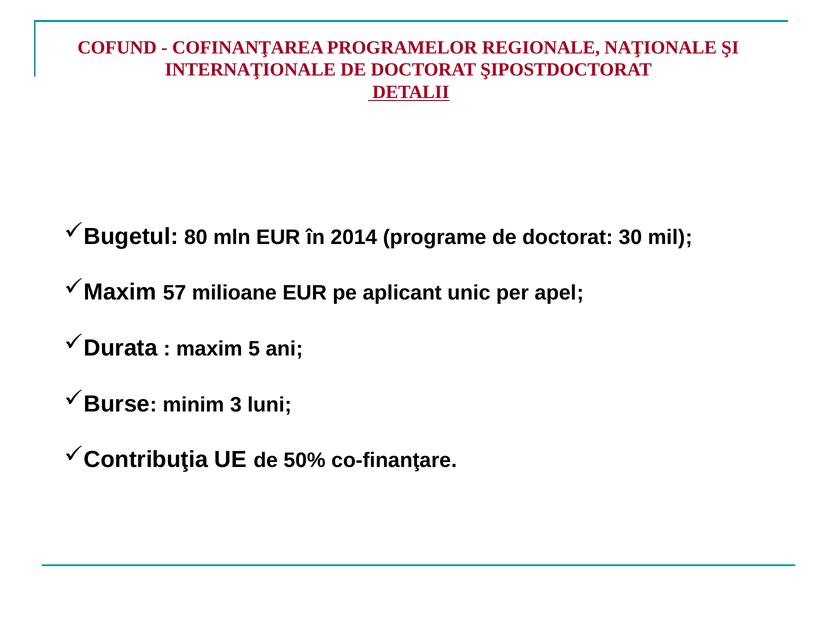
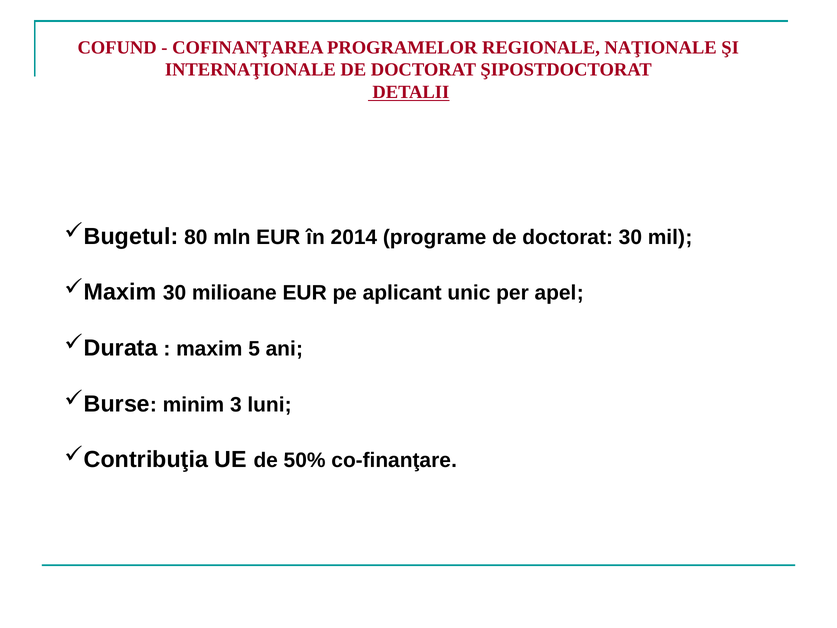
57 at (175, 293): 57 -> 30
